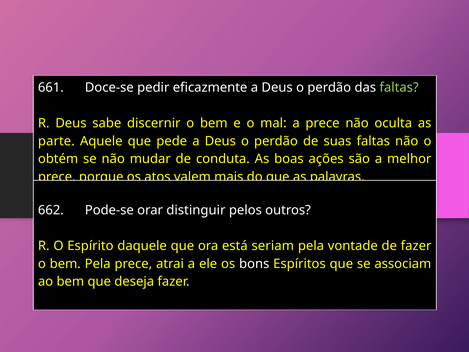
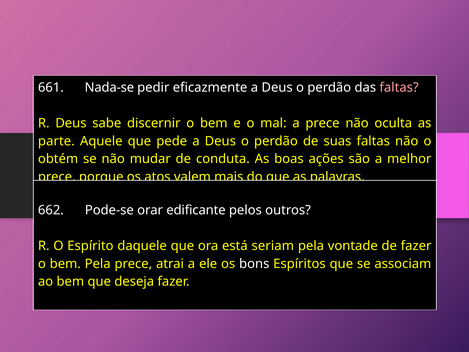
Doce-se: Doce-se -> Nada-se
faltas at (399, 88) colour: light green -> pink
distinguir: distinguir -> edificante
